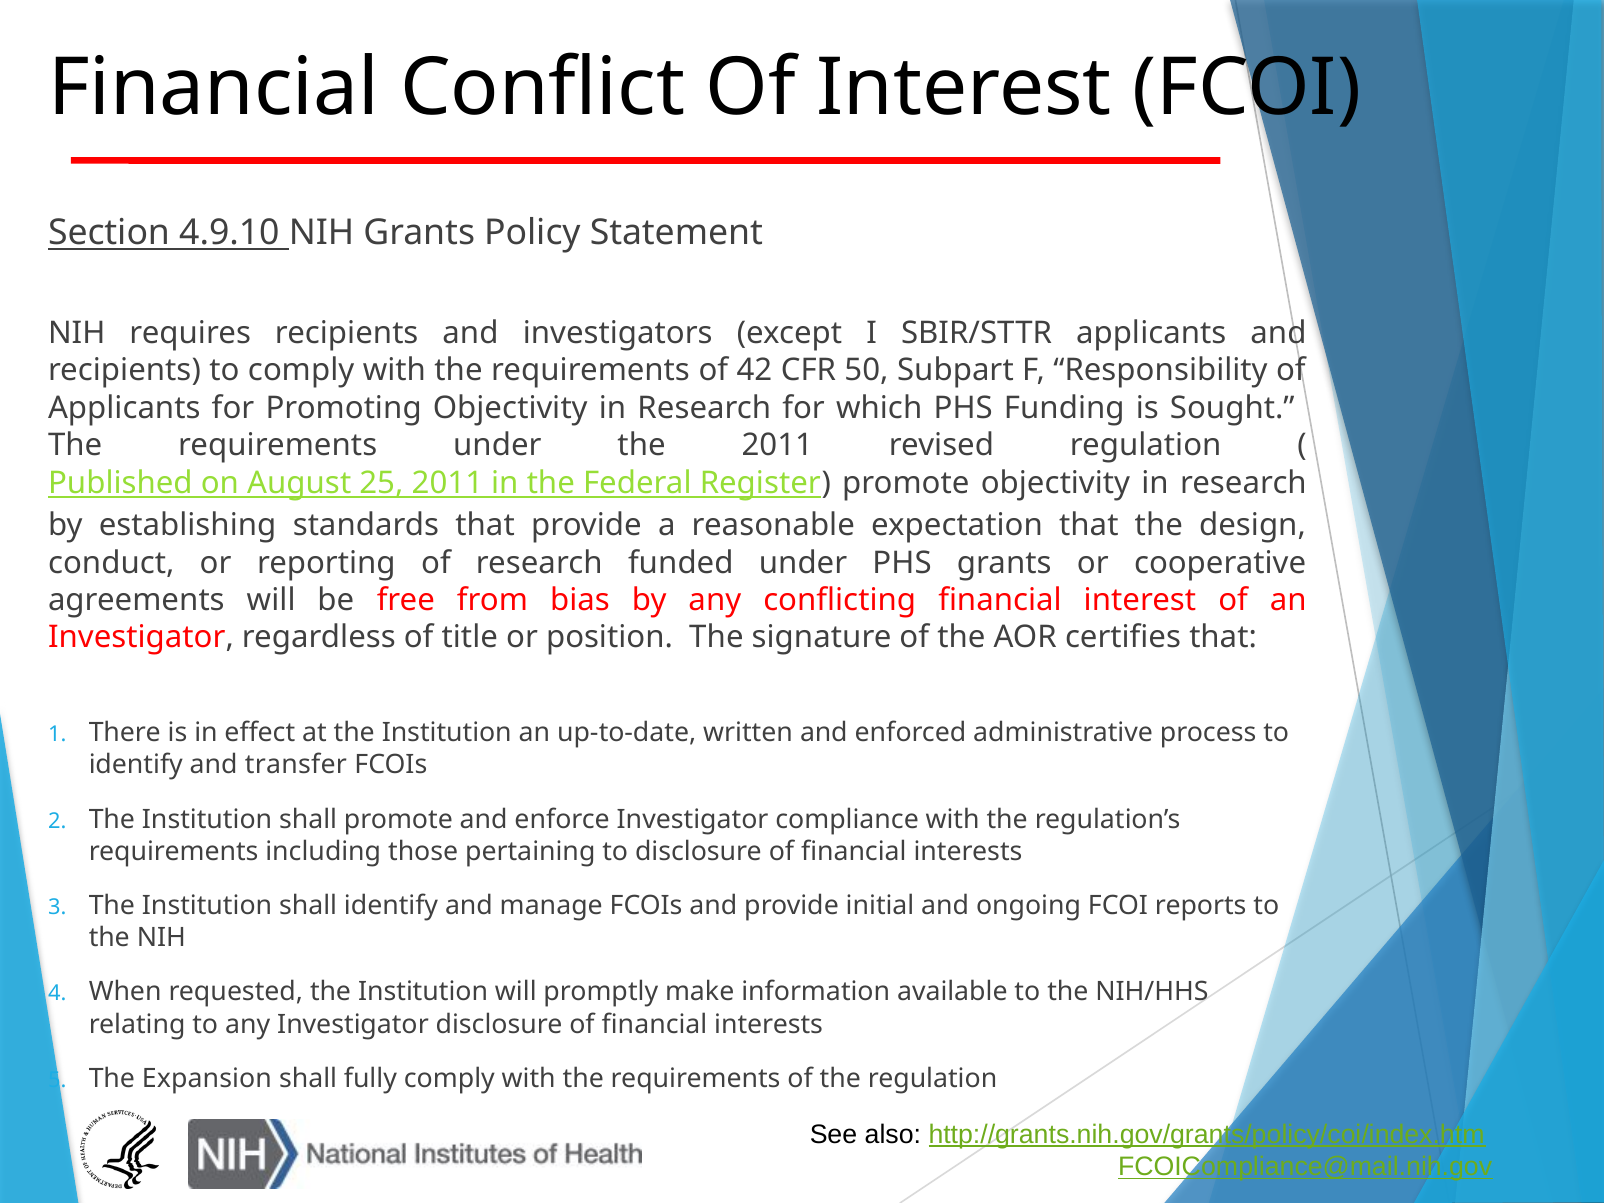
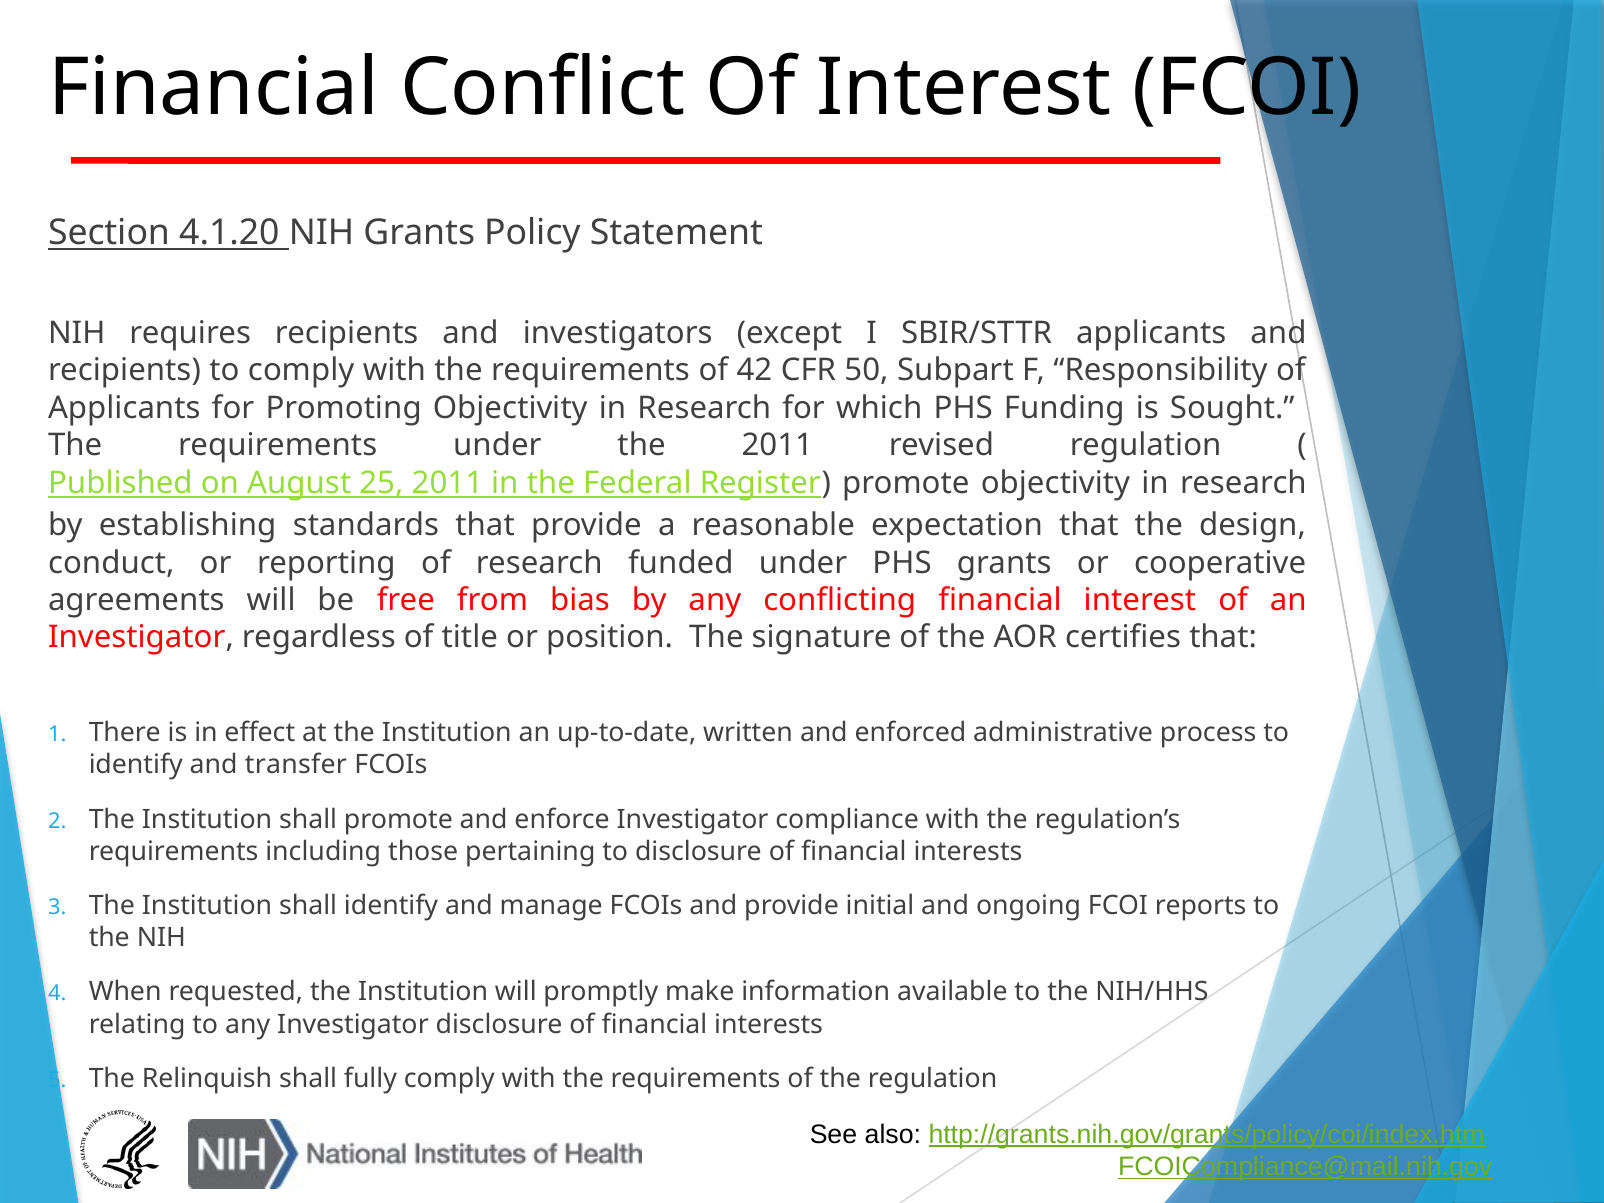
4.9.10: 4.9.10 -> 4.1.20
Expansion: Expansion -> Relinquish
